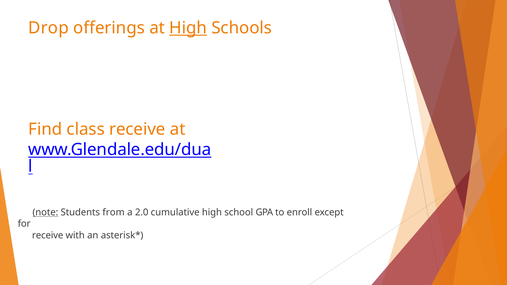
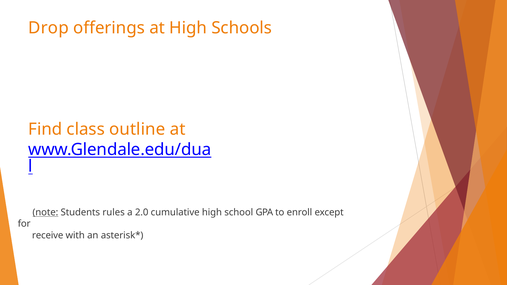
High at (188, 28) underline: present -> none
class receive: receive -> outline
from: from -> rules
